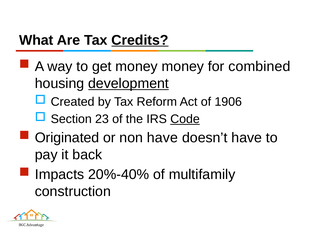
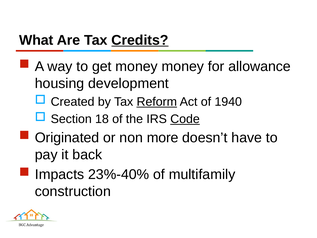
combined: combined -> allowance
development underline: present -> none
Reform underline: none -> present
1906: 1906 -> 1940
23: 23 -> 18
non have: have -> more
20%-40%: 20%-40% -> 23%-40%
